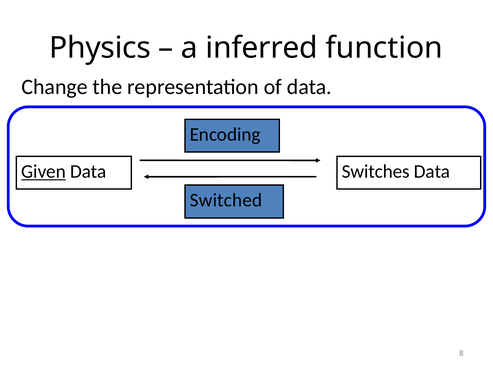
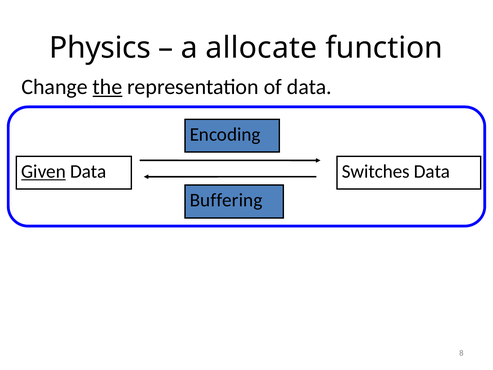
inferred: inferred -> allocate
the underline: none -> present
Switched: Switched -> Buffering
